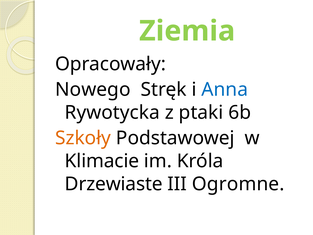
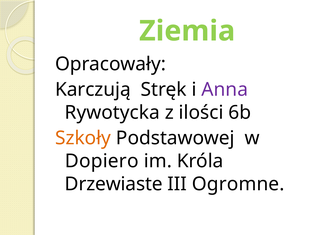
Nowego: Nowego -> Karczują
Anna colour: blue -> purple
ptaki: ptaki -> ilości
Klimacie: Klimacie -> Dopiero
